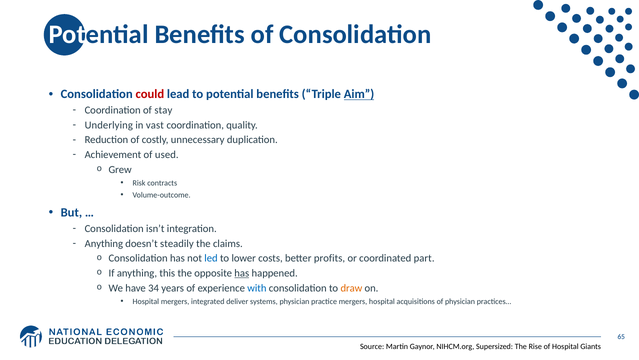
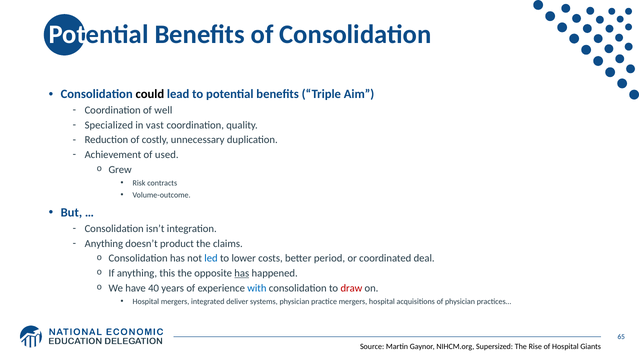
could colour: red -> black
Aim underline: present -> none
stay: stay -> well
Underlying: Underlying -> Specialized
steadily: steadily -> product
profits: profits -> period
part: part -> deal
34: 34 -> 40
draw colour: orange -> red
